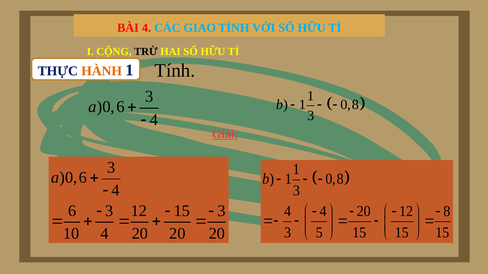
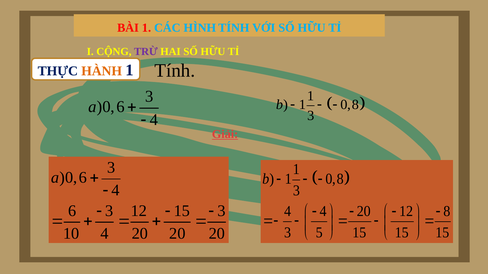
BÀI 4: 4 -> 1
GIAO: GIAO -> HÌNH
TRỪ colour: black -> purple
